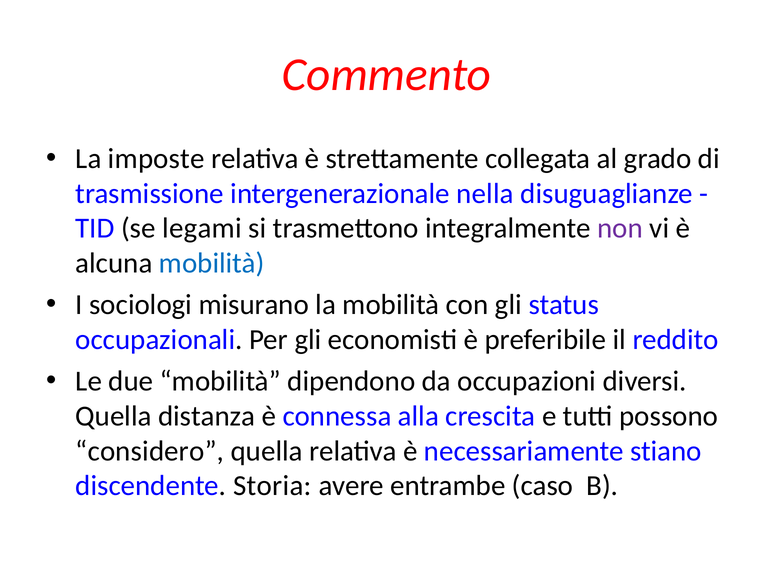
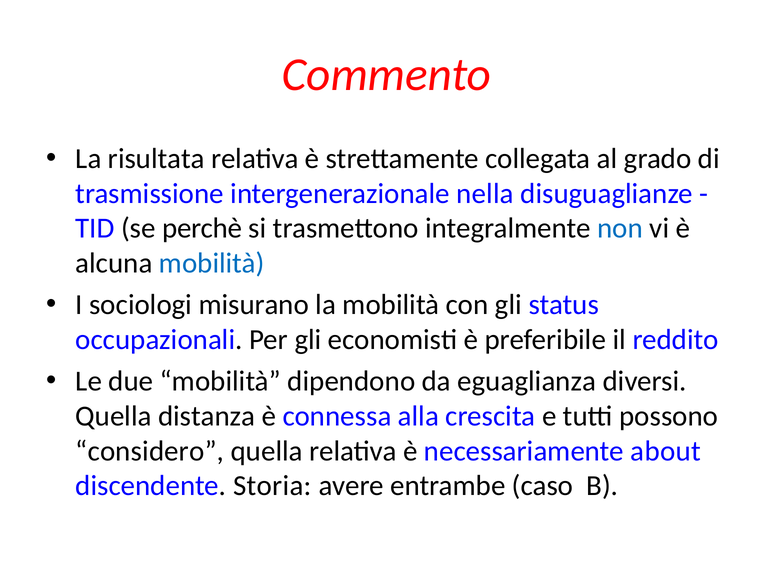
imposte: imposte -> risultata
legami: legami -> perchè
non colour: purple -> blue
occupazioni: occupazioni -> eguaglianza
stiano: stiano -> about
